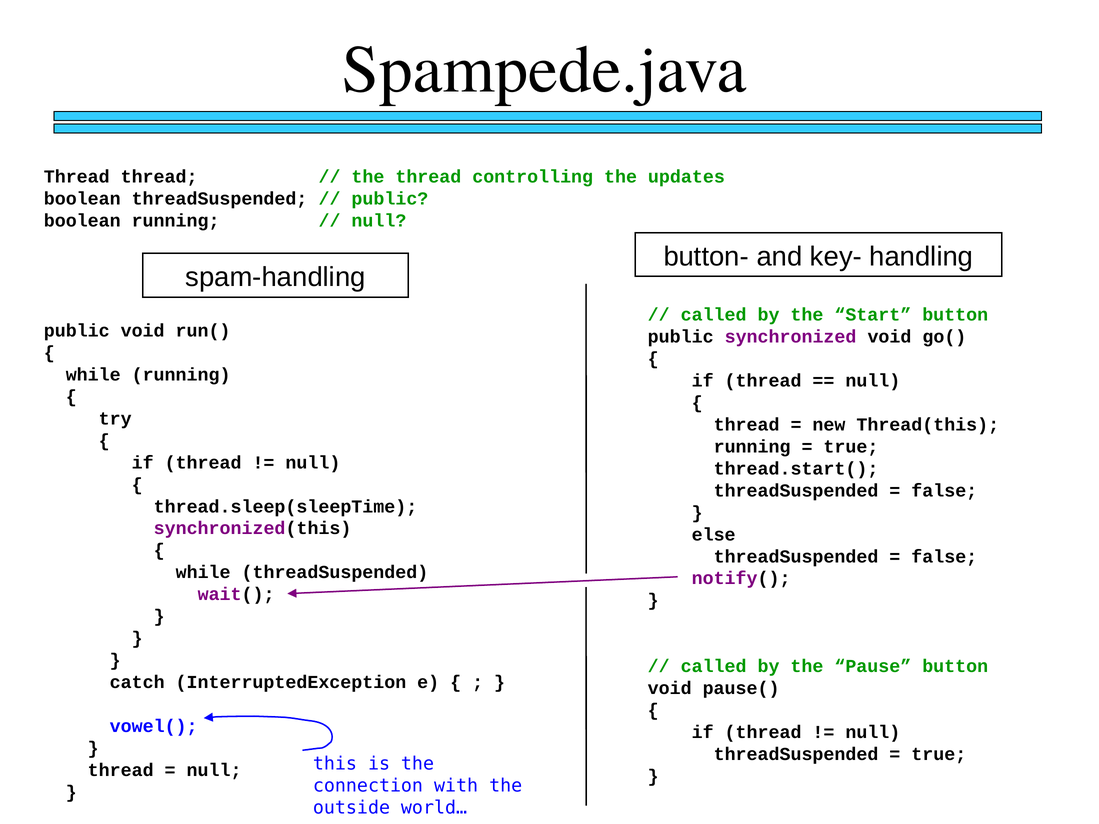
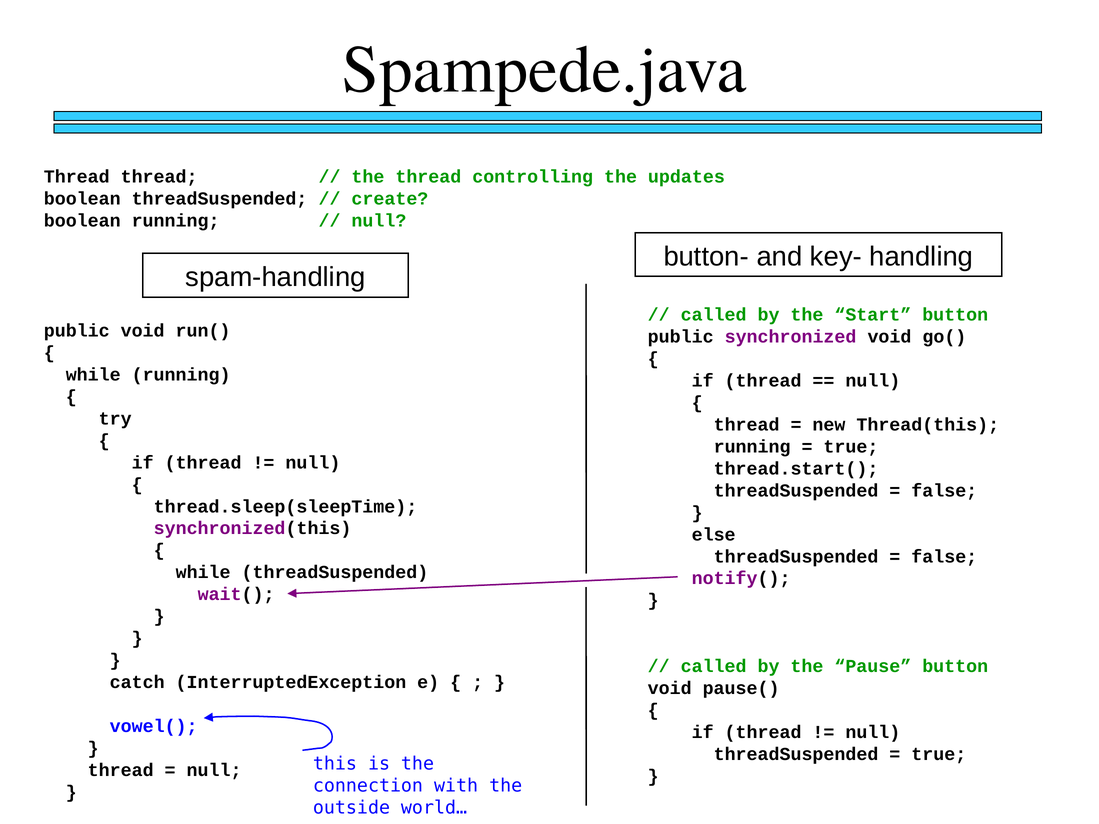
public at (390, 199): public -> create
